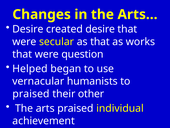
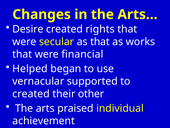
created desire: desire -> rights
question: question -> financial
humanists: humanists -> supported
praised at (31, 93): praised -> created
